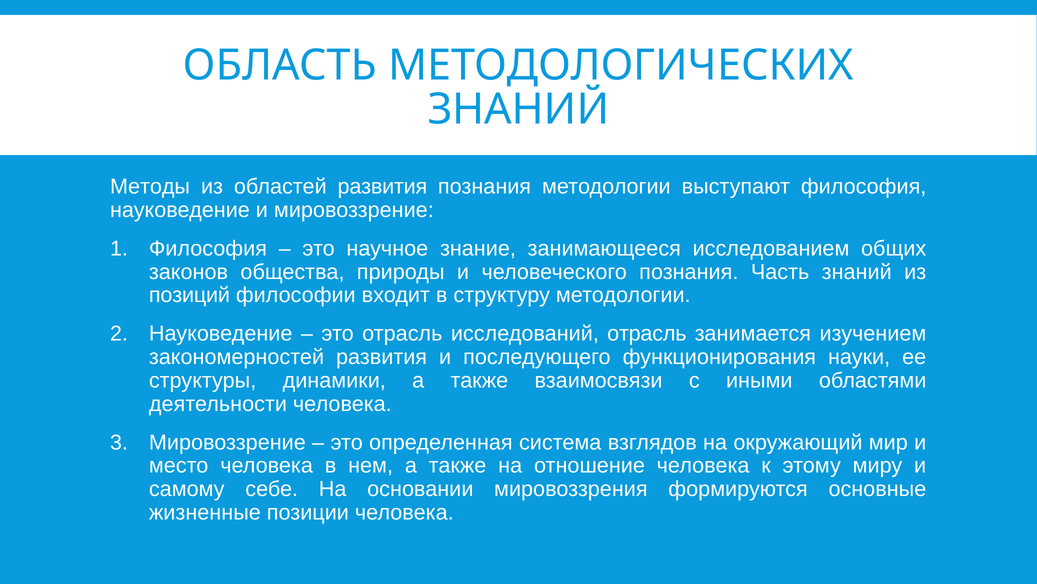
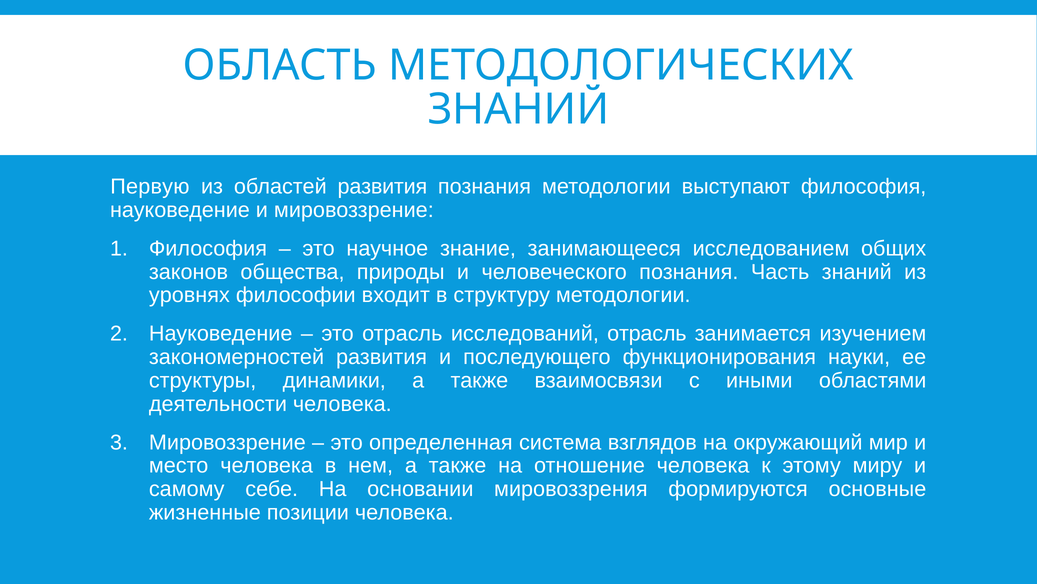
Методы: Методы -> Первую
позиций: позиций -> уровнях
